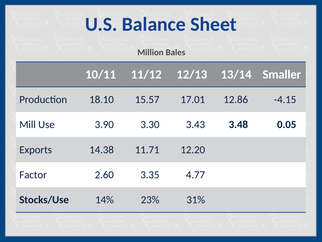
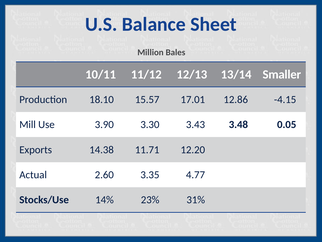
Factor: Factor -> Actual
